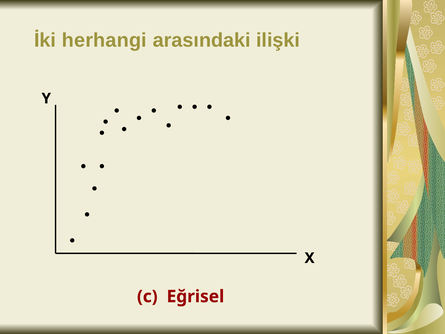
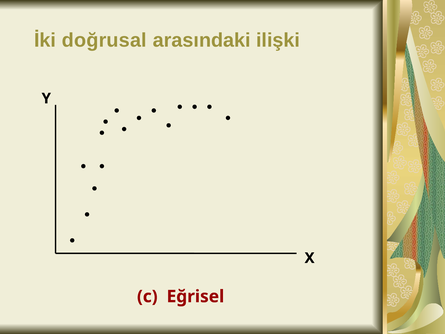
herhangi: herhangi -> doğrusal
